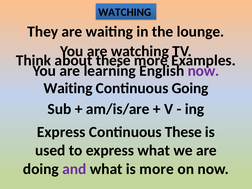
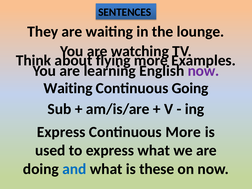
WATCHING at (125, 12): WATCHING -> SENTENCES
these at (113, 60): these -> flying
Continuous These: These -> More
and colour: purple -> blue
is more: more -> these
